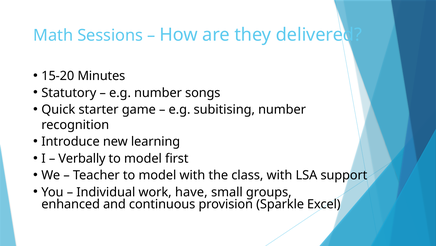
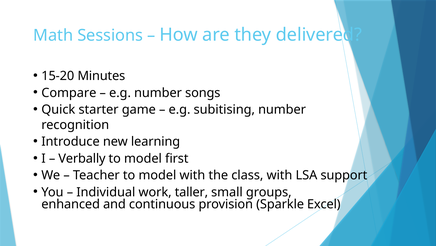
Statutory: Statutory -> Compare
have: have -> taller
